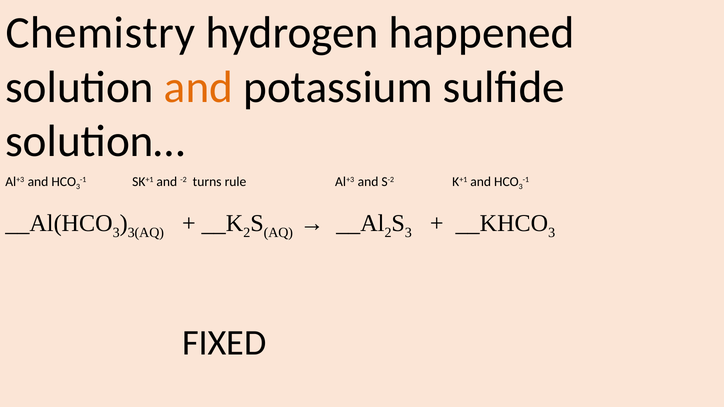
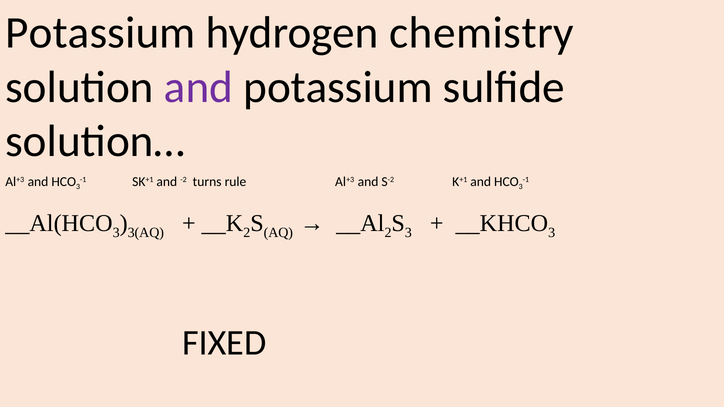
Chemistry at (100, 33): Chemistry -> Potassium
happened: happened -> chemistry
and at (199, 87) colour: orange -> purple
